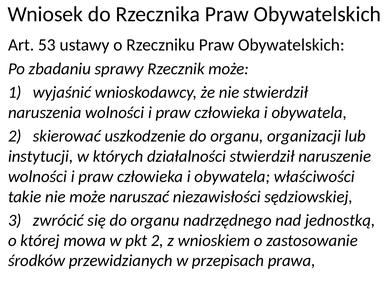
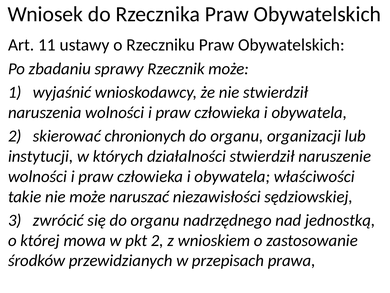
53: 53 -> 11
uszkodzenie: uszkodzenie -> chronionych
